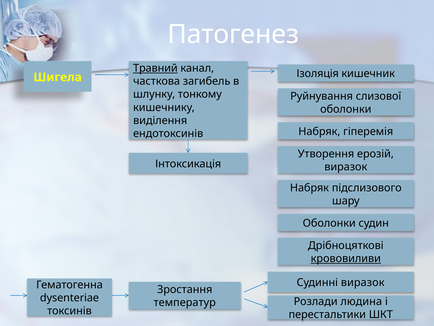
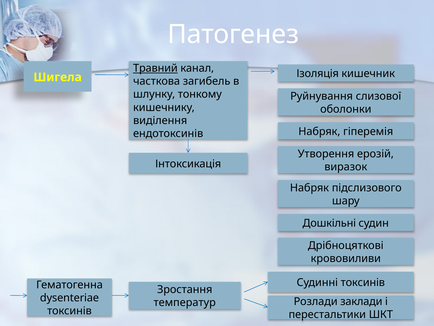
Оболонки at (329, 223): Оболонки -> Дошкільні
крововиливи underline: present -> none
Судинні виразок: виразок -> токсинів
людина: людина -> заклади
